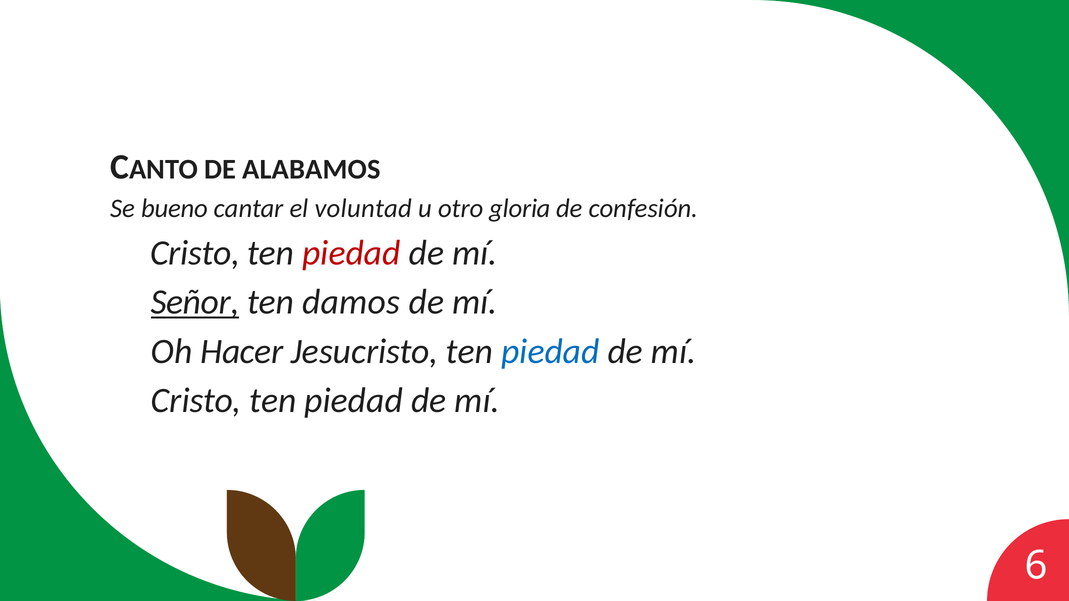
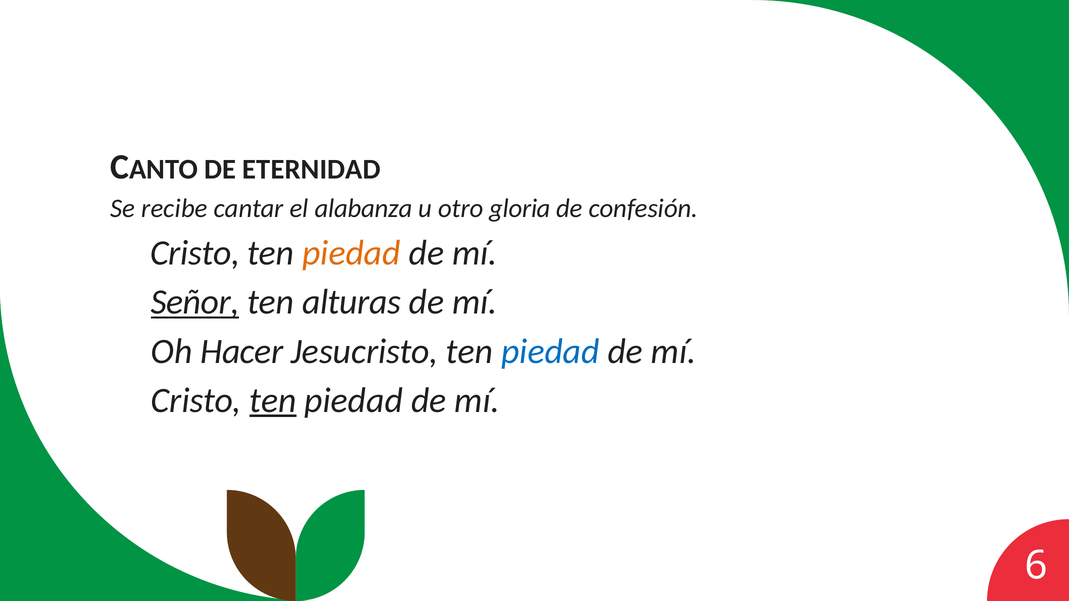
ALABAMOS: ALABAMOS -> ETERNIDAD
bueno: bueno -> recibe
voluntad: voluntad -> alabanza
piedad at (351, 253) colour: red -> orange
damos: damos -> alturas
ten at (273, 401) underline: none -> present
